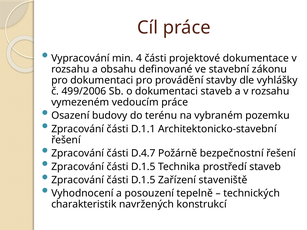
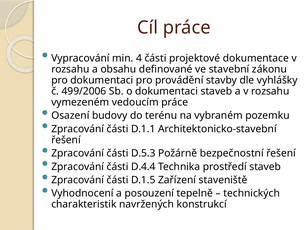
D.4.7: D.4.7 -> D.5.3
D.1.5 at (143, 167): D.1.5 -> D.4.4
